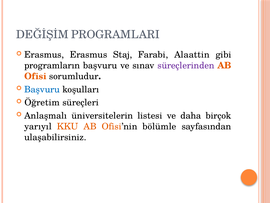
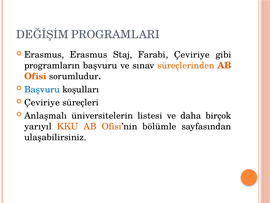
Farabi Alaattin: Alaattin -> Çeviriye
süreçlerinden colour: purple -> orange
Öğretim at (42, 102): Öğretim -> Çeviriye
